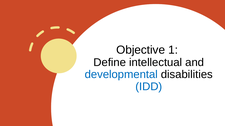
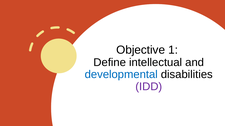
IDD colour: blue -> purple
